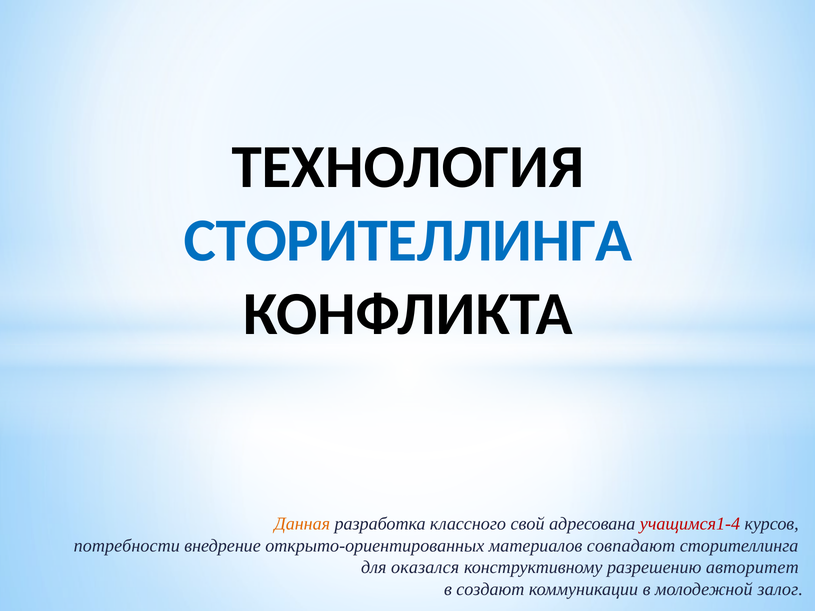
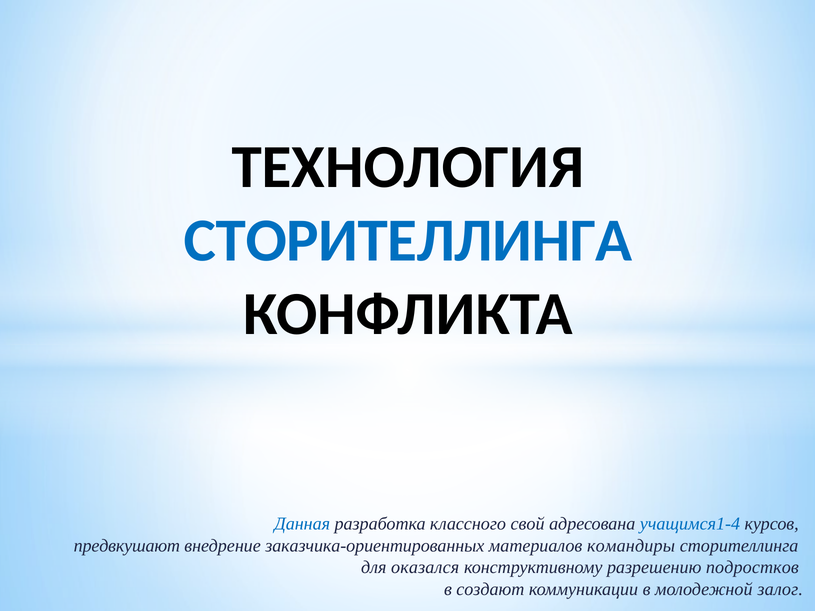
Данная colour: orange -> blue
учащимся1-4 colour: red -> blue
потребности: потребности -> предвкушают
открыто-ориентированных: открыто-ориентированных -> заказчика-ориентированных
совпадают: совпадают -> командиры
авторитет: авторитет -> подростков
